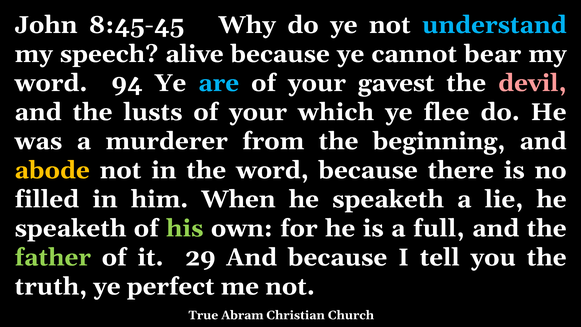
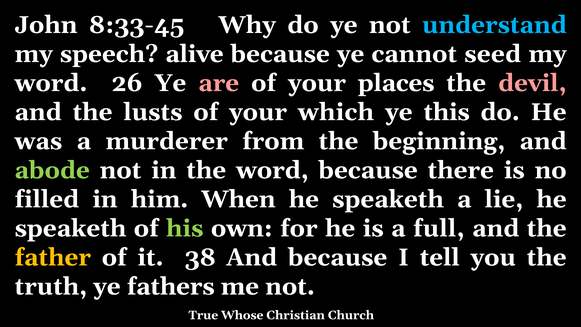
8:45-45: 8:45-45 -> 8:33-45
bear: bear -> seed
94: 94 -> 26
are colour: light blue -> pink
gavest: gavest -> places
flee: flee -> this
abode colour: yellow -> light green
father colour: light green -> yellow
29: 29 -> 38
perfect: perfect -> fathers
Abram: Abram -> Whose
